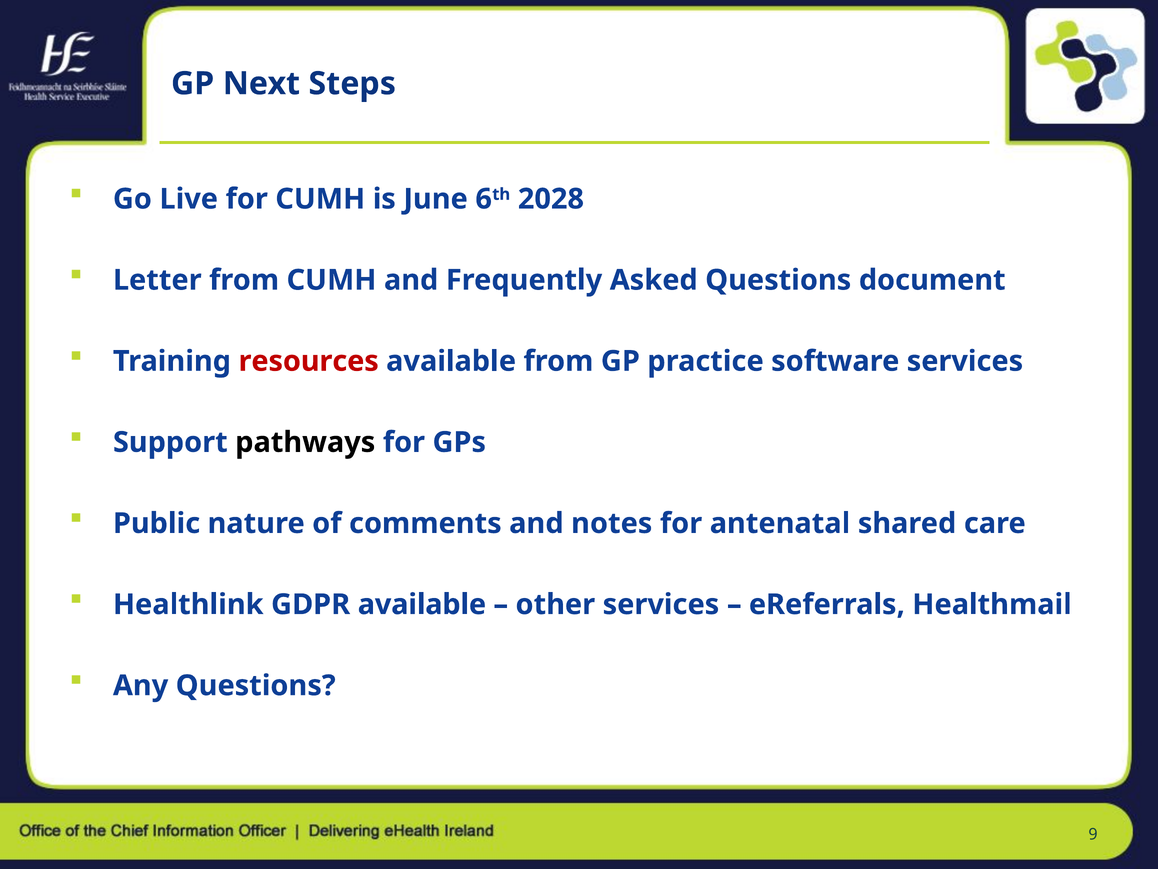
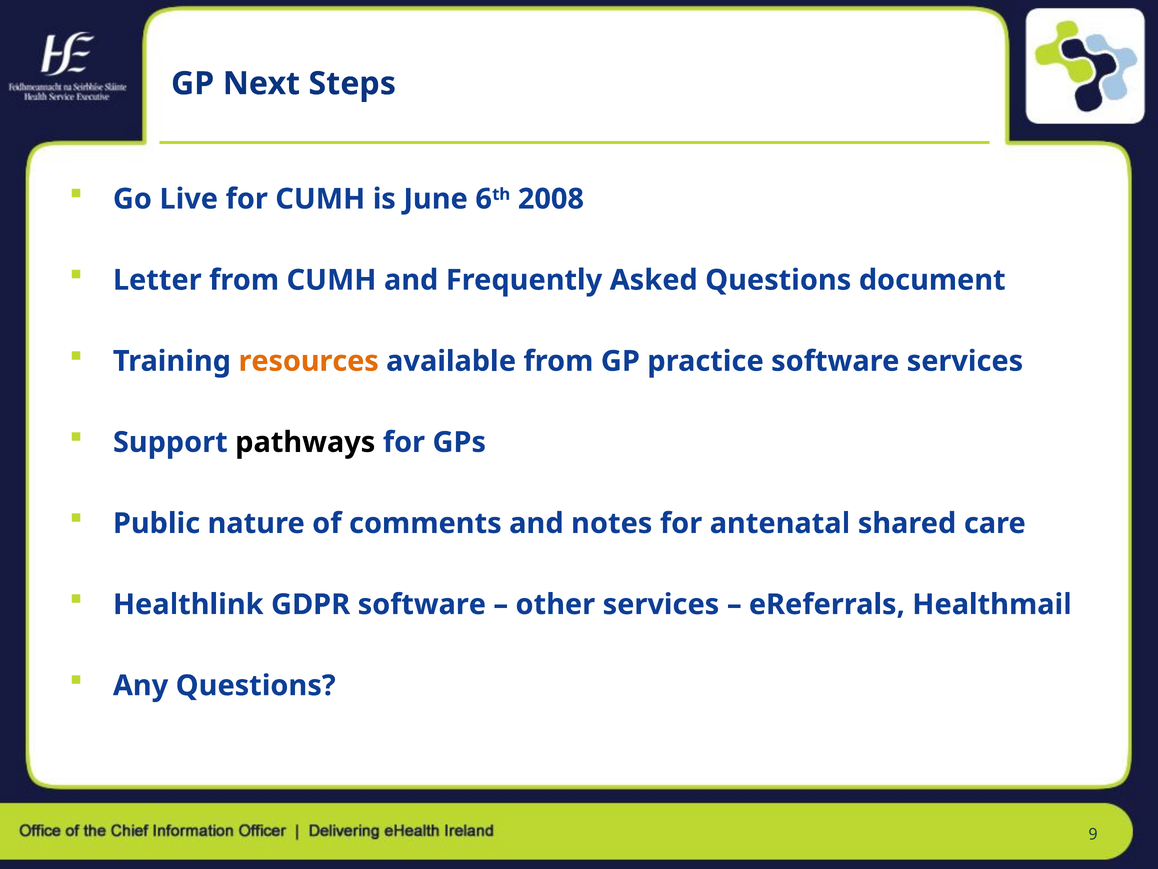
2028: 2028 -> 2008
resources colour: red -> orange
GDPR available: available -> software
